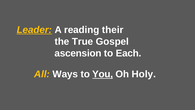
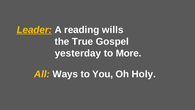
their: their -> wills
ascension: ascension -> yesterday
Each: Each -> More
You underline: present -> none
